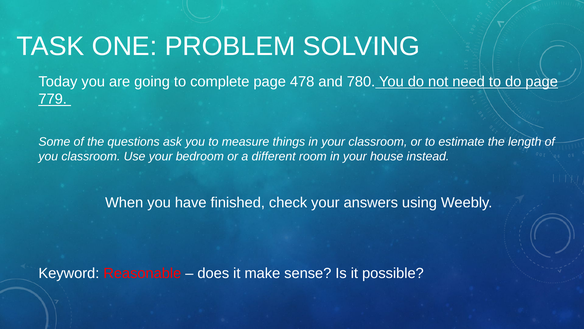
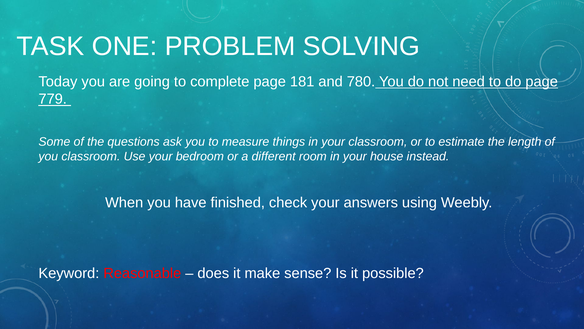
478: 478 -> 181
